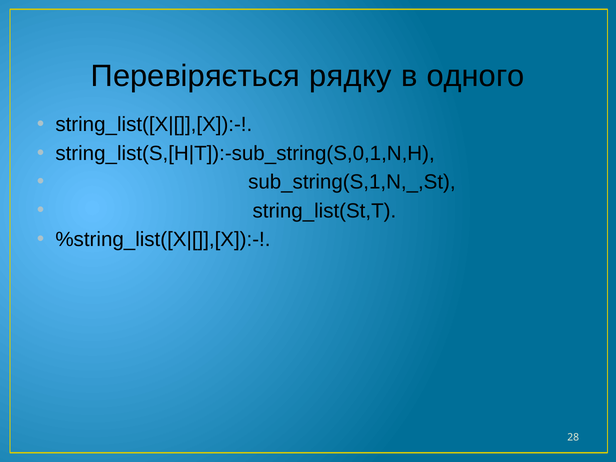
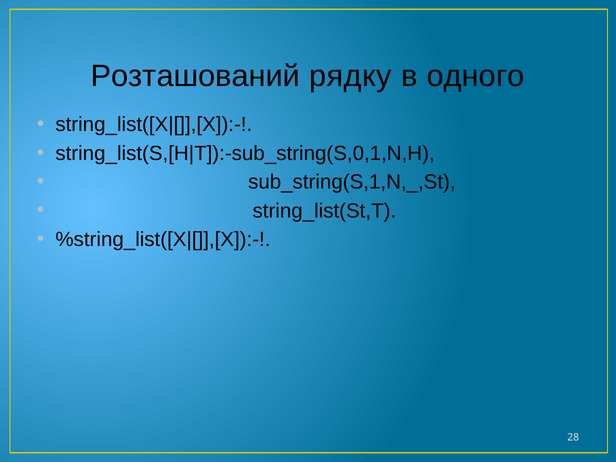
Перевіряється: Перевіряється -> Розташований
